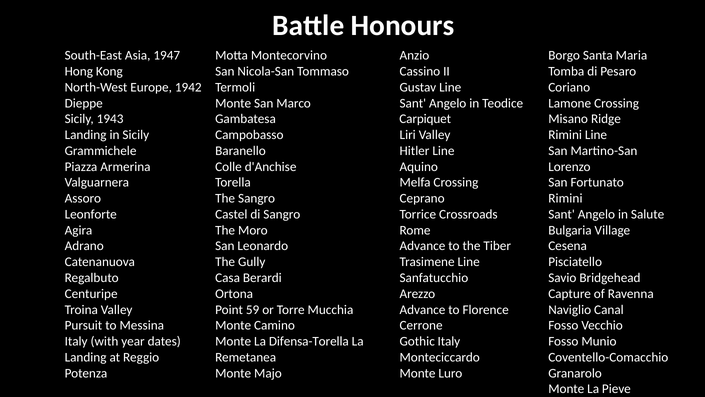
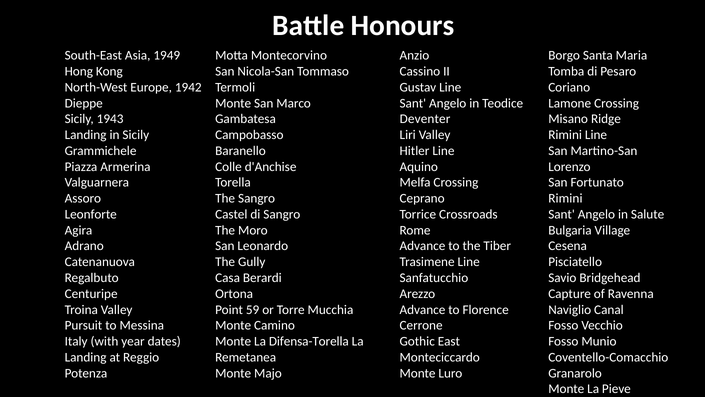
1947: 1947 -> 1949
Carpiquet: Carpiquet -> Deventer
Gothic Italy: Italy -> East
